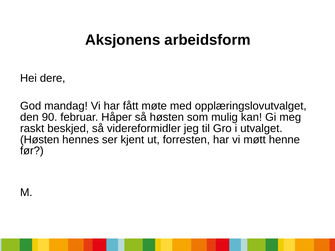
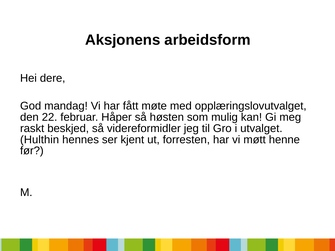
90: 90 -> 22
Høsten at (40, 140): Høsten -> Hulthin
